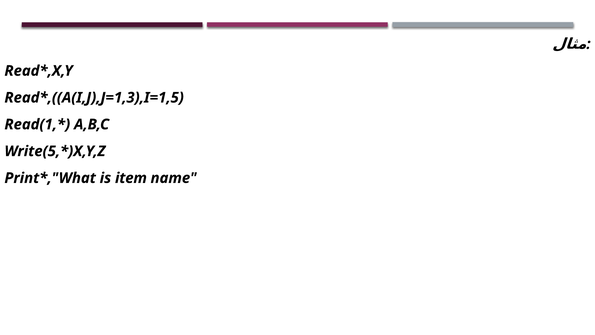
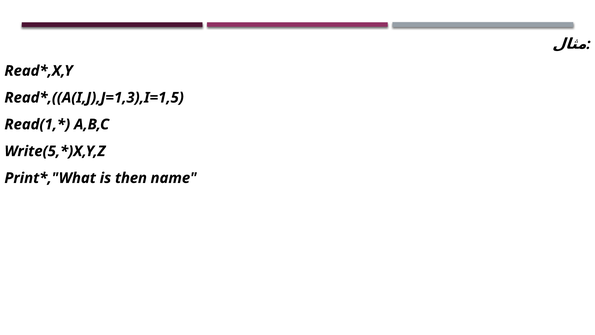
item: item -> then
